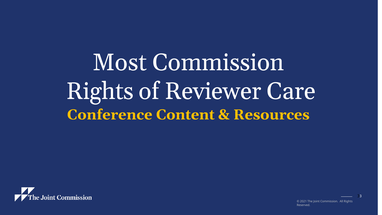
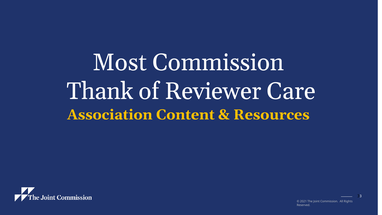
Rights at (100, 91): Rights -> Thank
Conference: Conference -> Association
